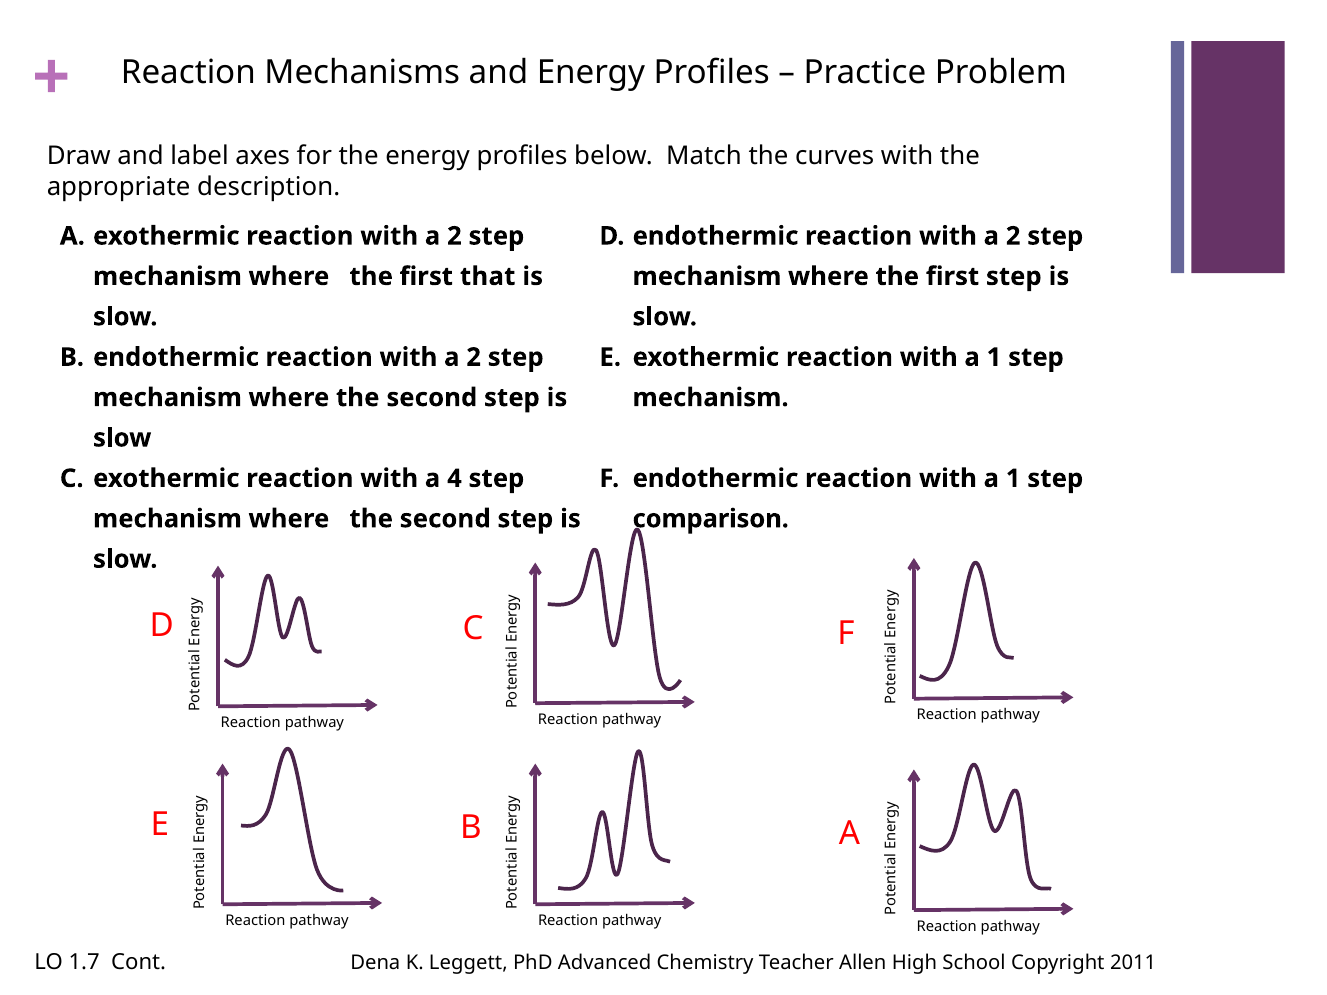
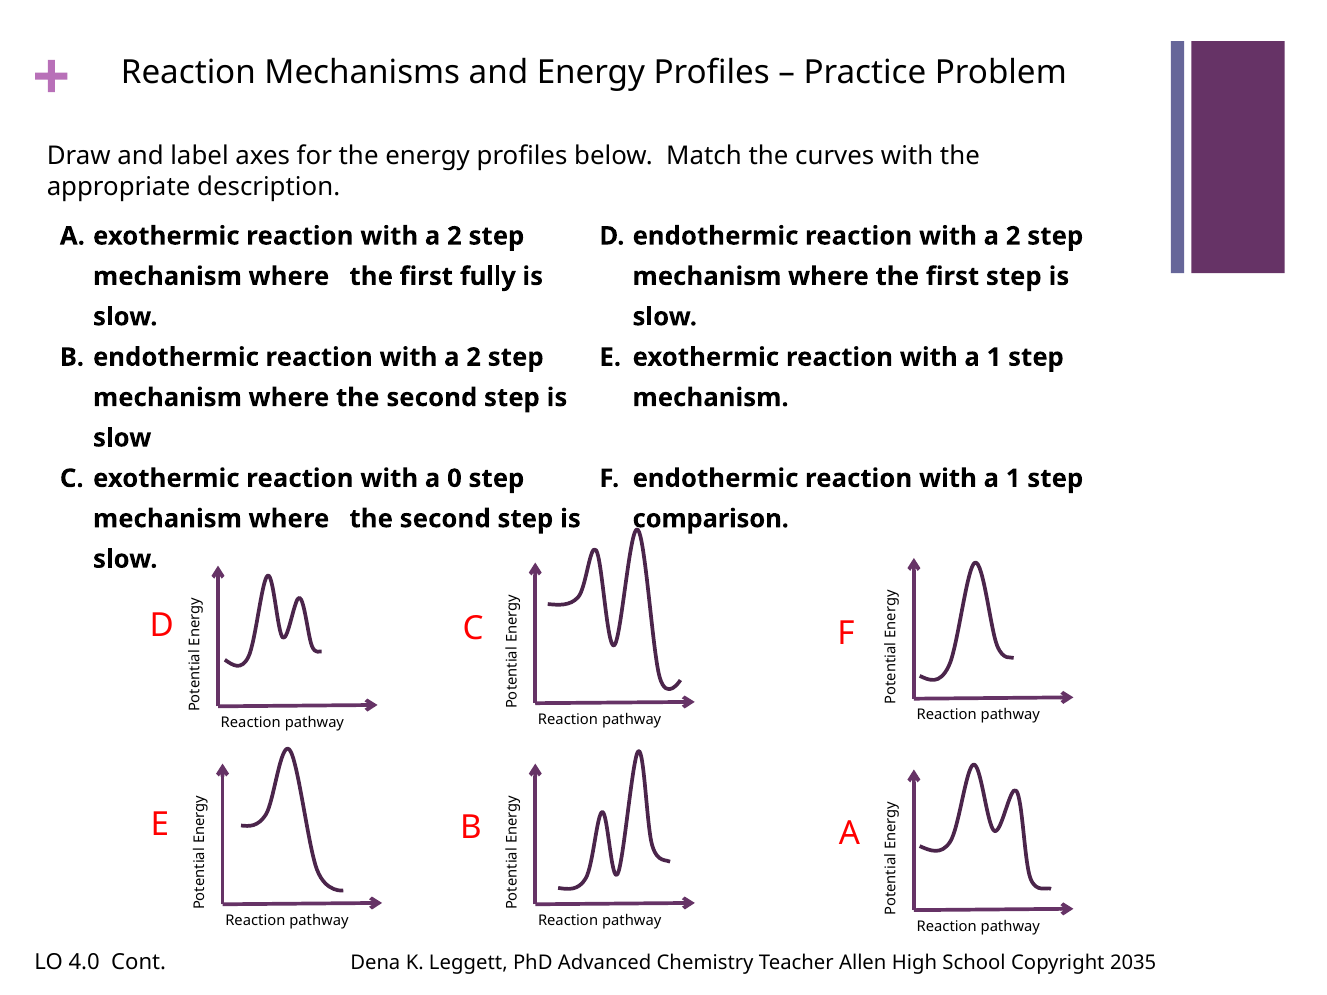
that: that -> fully
4: 4 -> 0
1.7: 1.7 -> 4.0
2011: 2011 -> 2035
